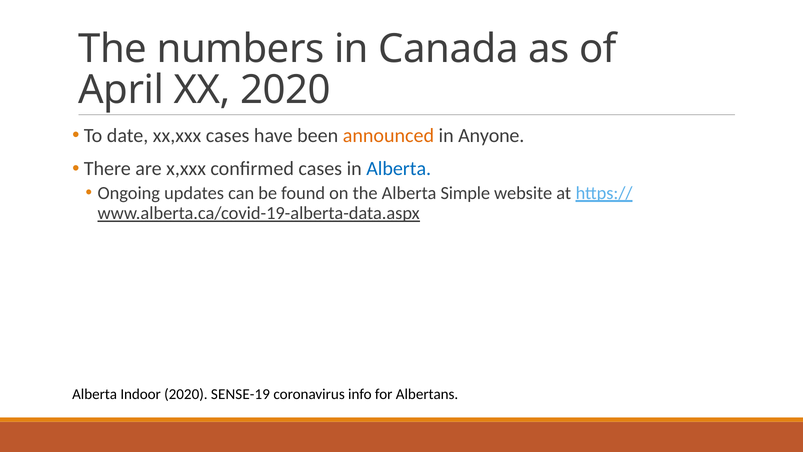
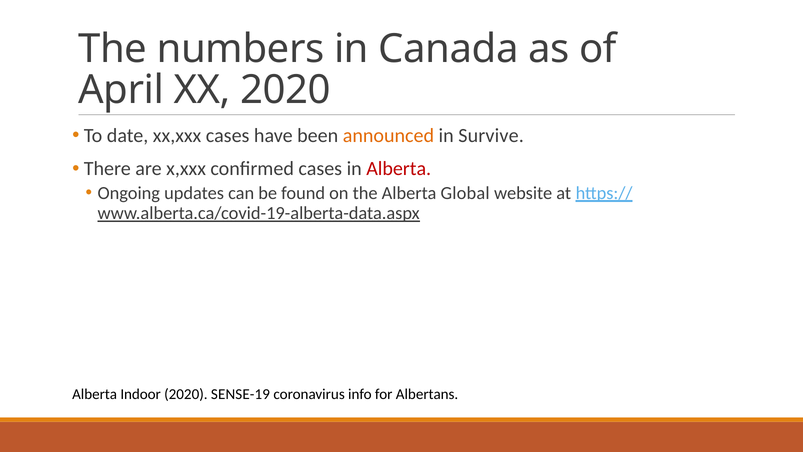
Anyone: Anyone -> Survive
Alberta at (399, 169) colour: blue -> red
Simple: Simple -> Global
